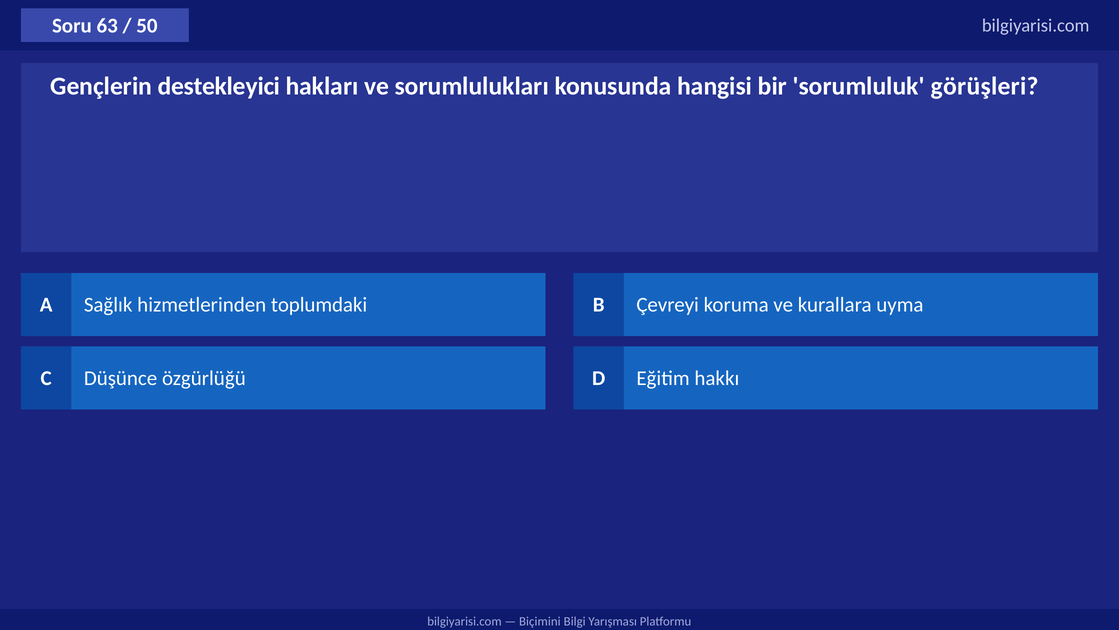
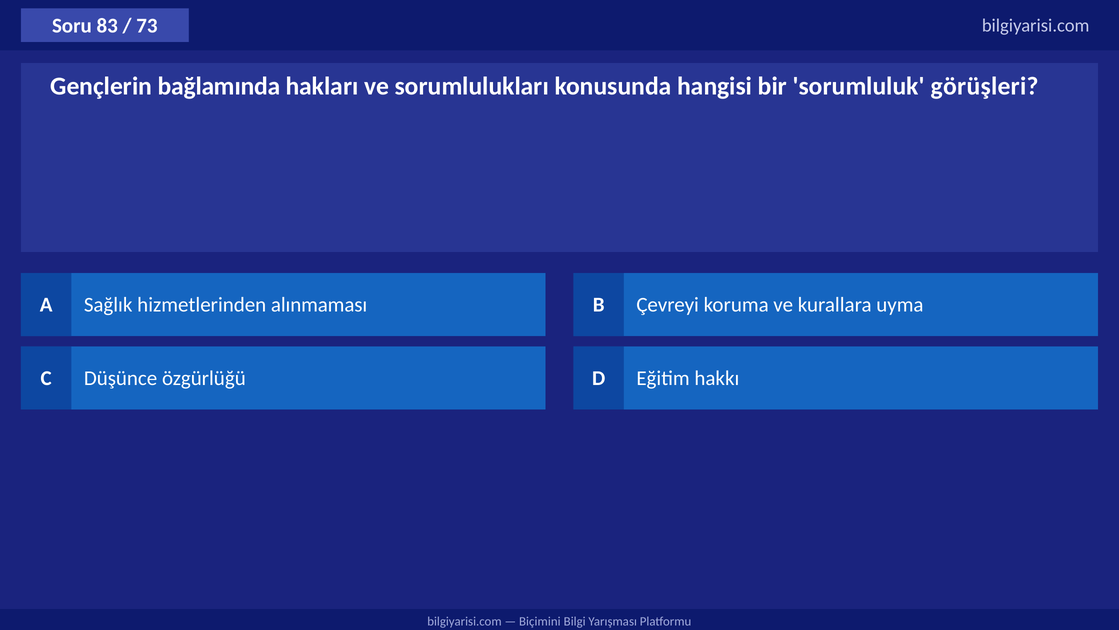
63: 63 -> 83
50: 50 -> 73
destekleyici: destekleyici -> bağlamında
toplumdaki: toplumdaki -> alınmaması
